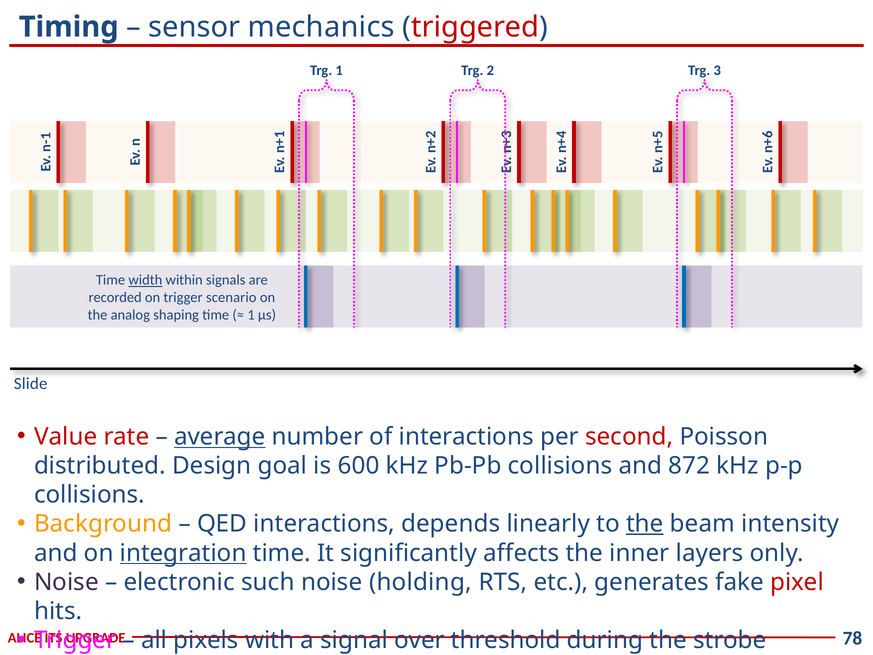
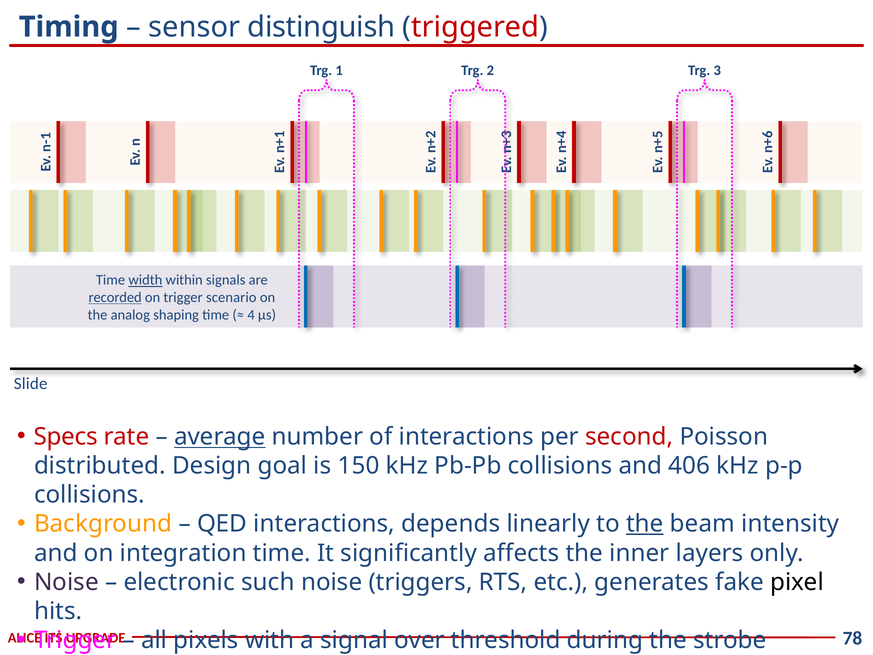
mechanics: mechanics -> distinguish
recorded underline: none -> present
1 at (251, 315): 1 -> 4
Value: Value -> Specs
600: 600 -> 150
872: 872 -> 406
integration underline: present -> none
holding: holding -> triggers
pixel colour: red -> black
